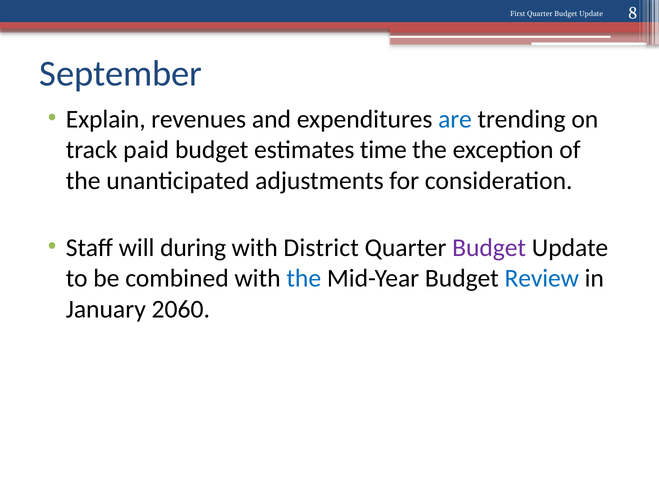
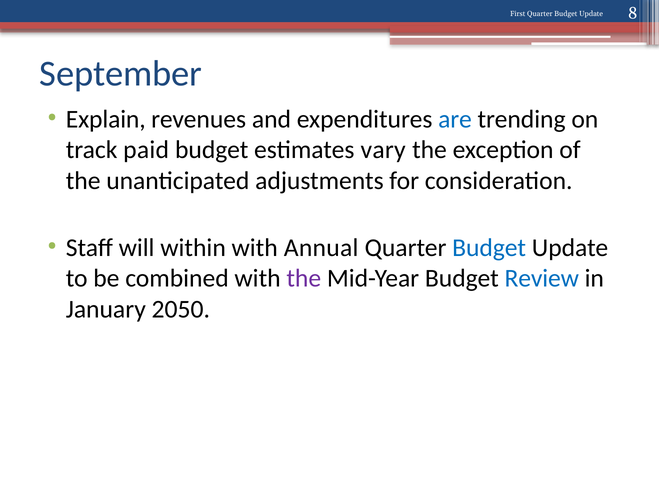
time: time -> vary
during: during -> within
District: District -> Annual
Budget at (489, 248) colour: purple -> blue
the at (304, 279) colour: blue -> purple
2060: 2060 -> 2050
